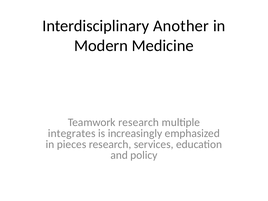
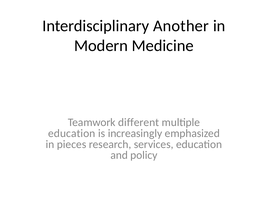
Teamwork research: research -> different
integrates at (72, 133): integrates -> education
